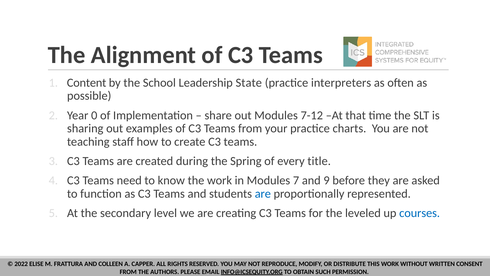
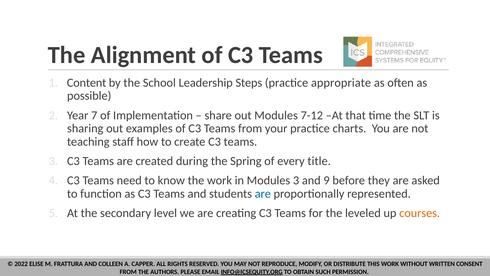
State: State -> Steps
interpreters: interpreters -> appropriate
0: 0 -> 7
Modules 7: 7 -> 3
courses colour: blue -> orange
